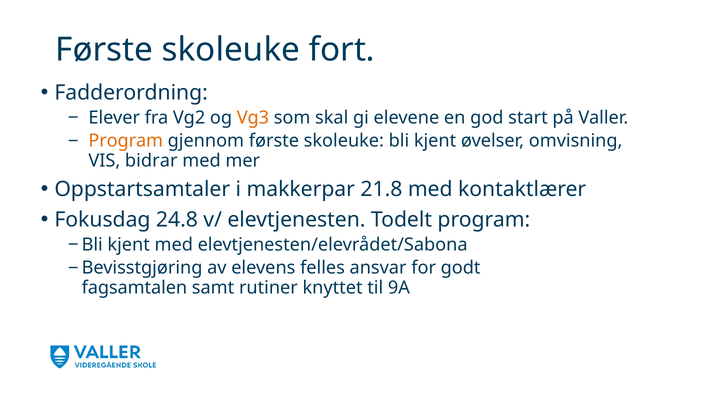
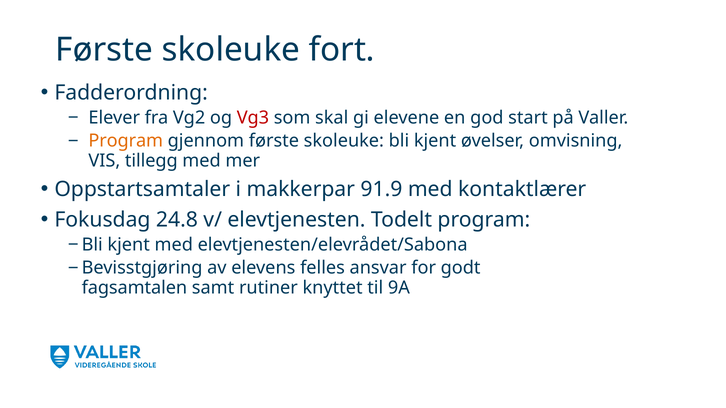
Vg3 colour: orange -> red
bidrar: bidrar -> tillegg
21.8: 21.8 -> 91.9
